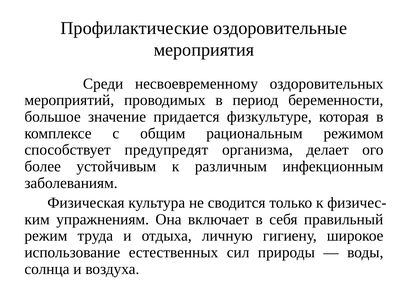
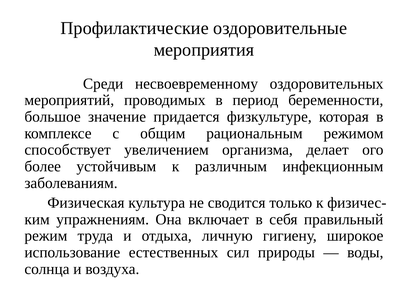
предупредят: предупредят -> увеличением
